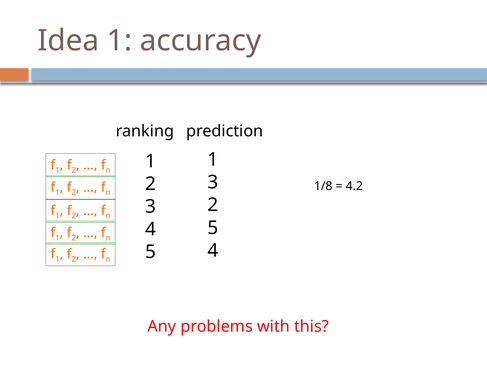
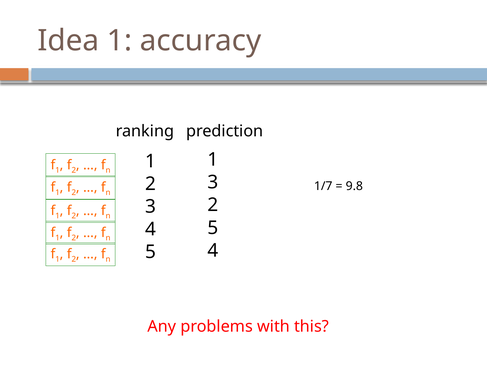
1/8: 1/8 -> 1/7
4.2: 4.2 -> 9.8
